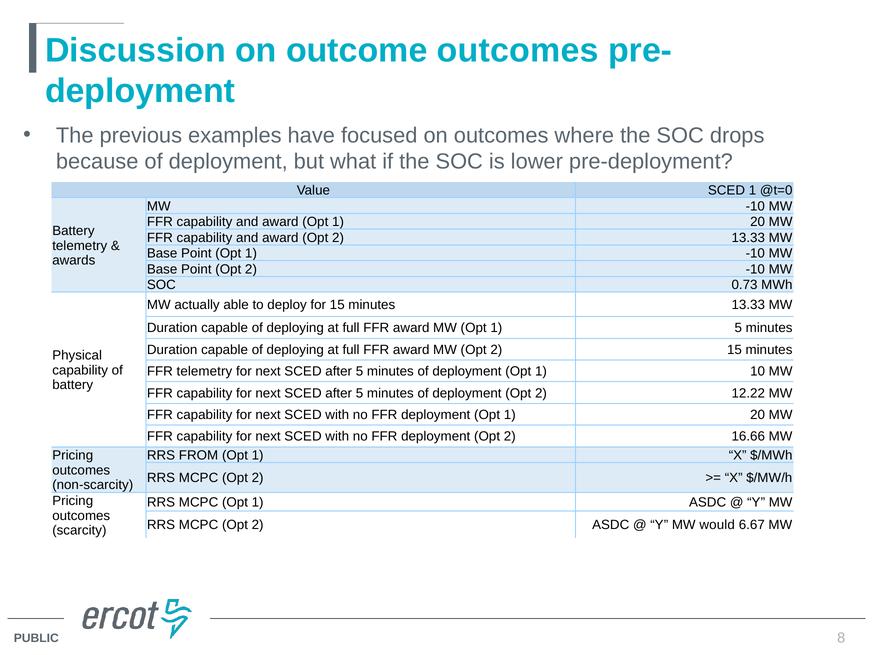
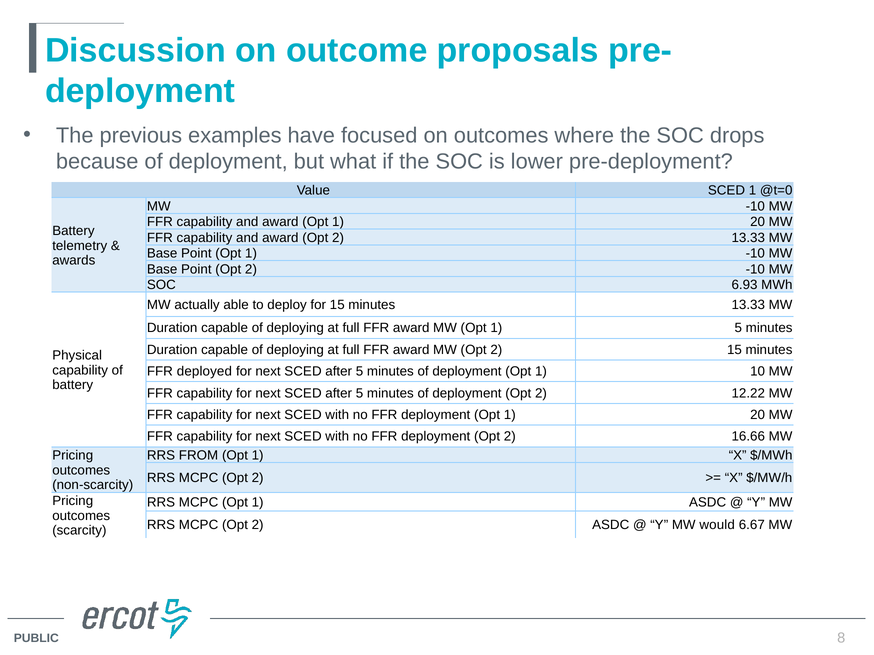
outcome outcomes: outcomes -> proposals
0.73: 0.73 -> 6.93
FFR telemetry: telemetry -> deployed
